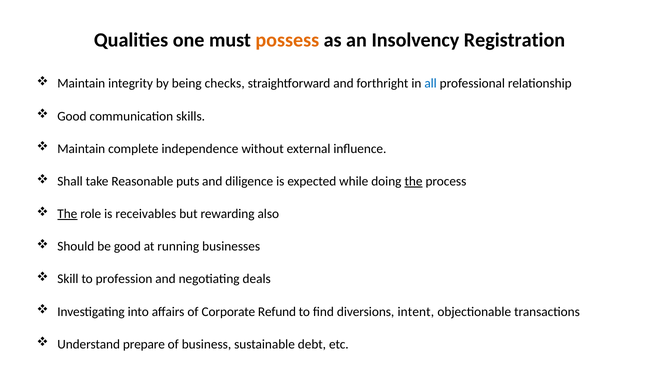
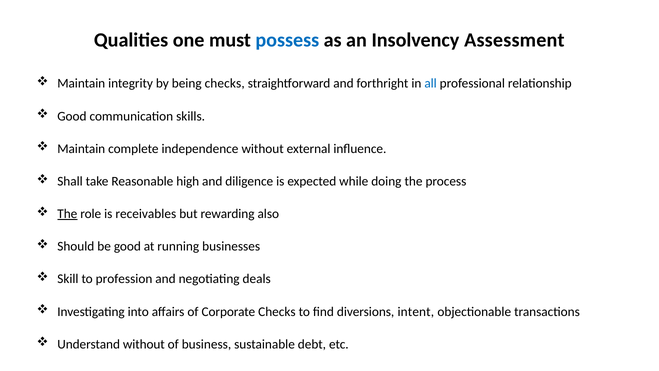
possess colour: orange -> blue
Registration: Registration -> Assessment
puts: puts -> high
the at (414, 181) underline: present -> none
Corporate Refund: Refund -> Checks
Understand prepare: prepare -> without
